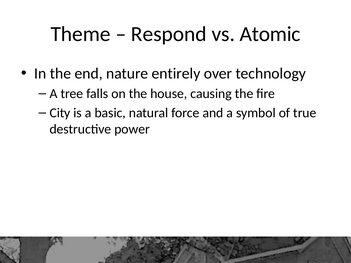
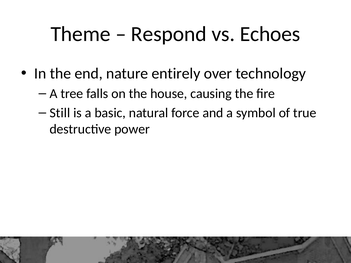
Atomic: Atomic -> Echoes
City: City -> Still
